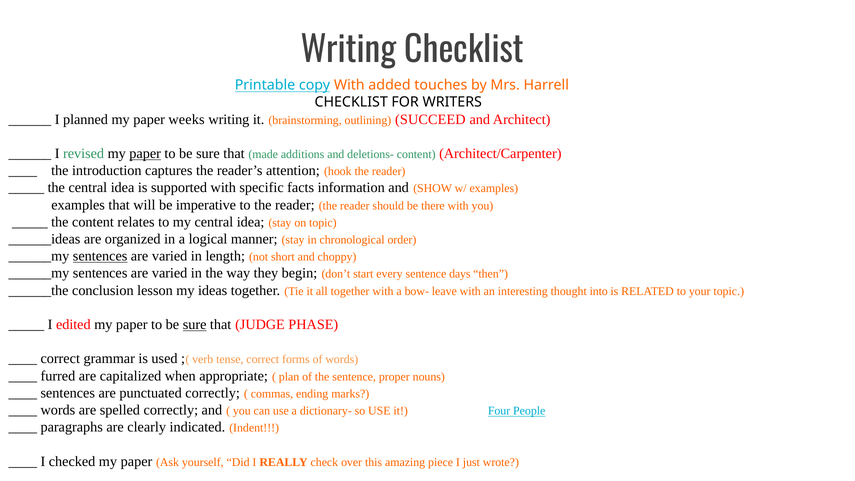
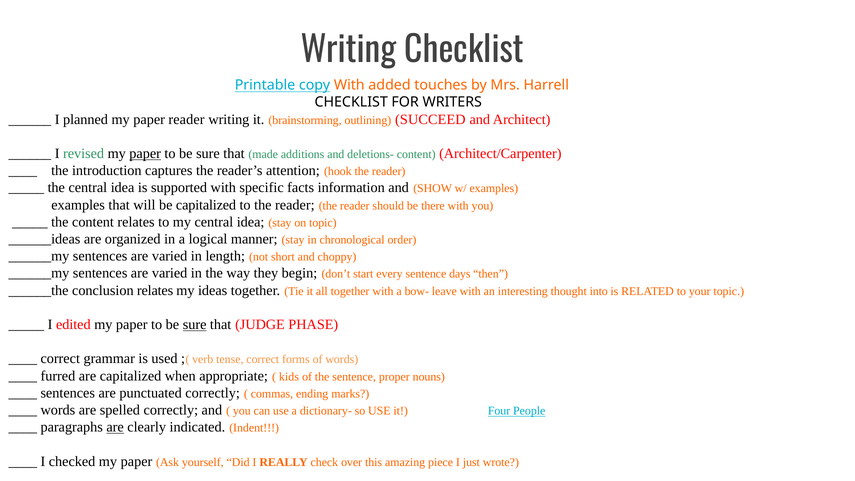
paper weeks: weeks -> reader
be imperative: imperative -> capitalized
sentences at (100, 256) underline: present -> none
conclusion lesson: lesson -> relates
plan: plan -> kids
are at (115, 427) underline: none -> present
